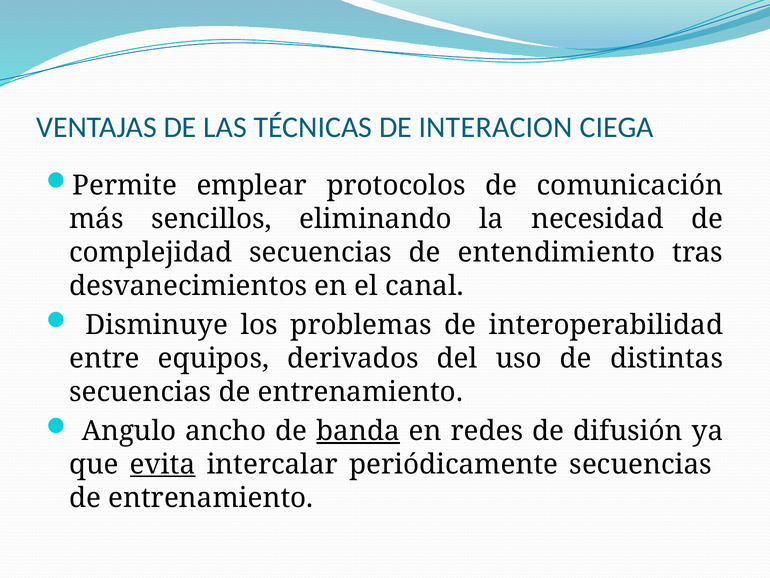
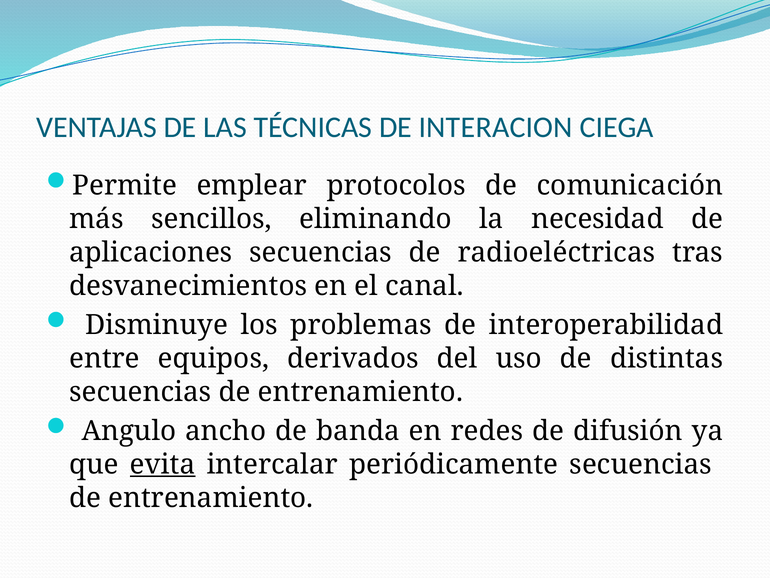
complejidad: complejidad -> aplicaciones
entendimiento: entendimiento -> radioeléctricas
banda underline: present -> none
